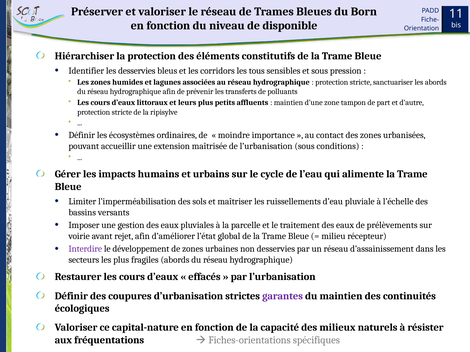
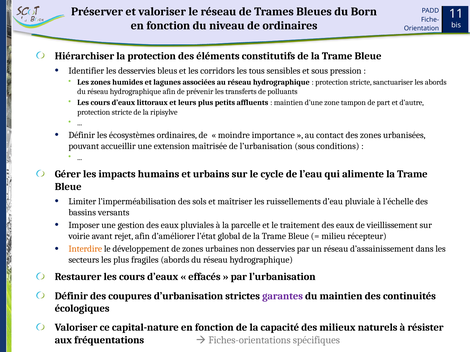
de disponible: disponible -> ordinaires
prélèvements: prélèvements -> vieillissement
Interdire colour: purple -> orange
